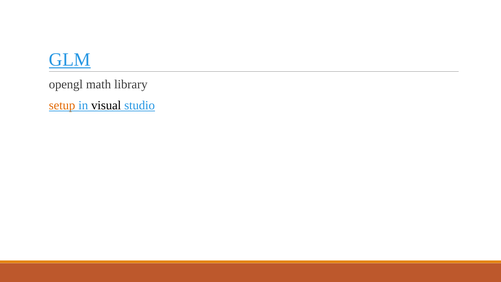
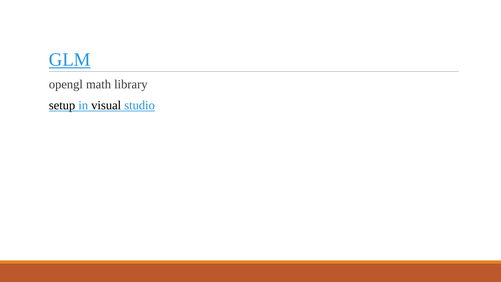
setup colour: orange -> black
